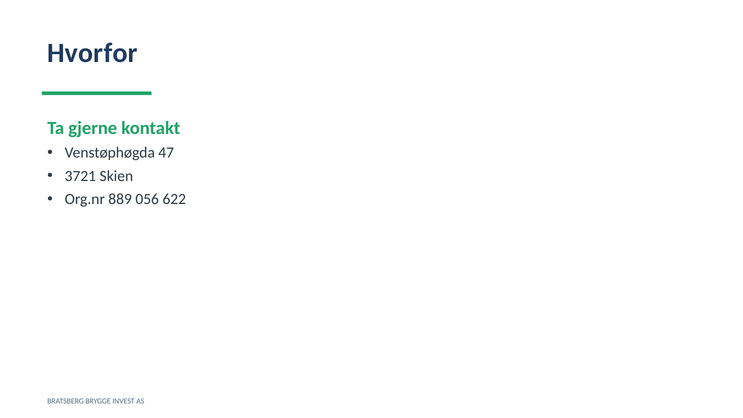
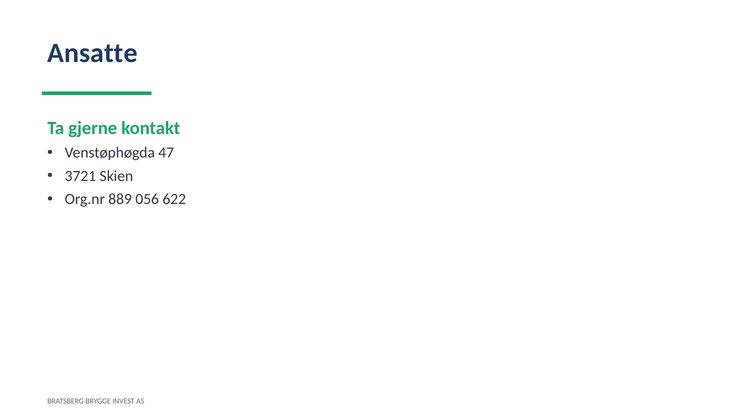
Hvorfor: Hvorfor -> Ansatte
